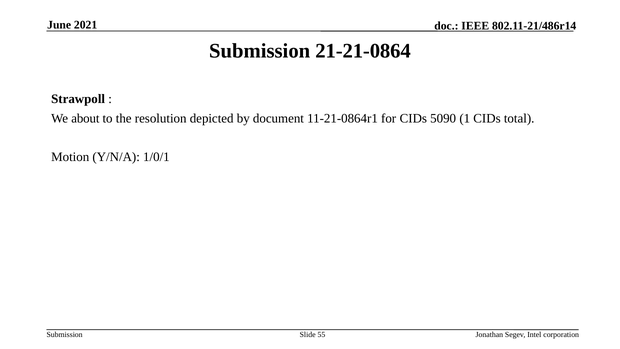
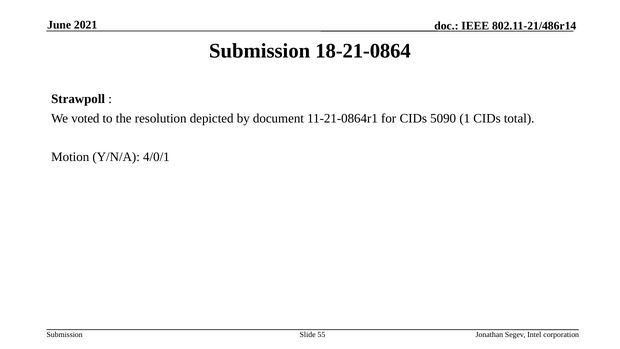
21-21-0864: 21-21-0864 -> 18-21-0864
about: about -> voted
1/0/1: 1/0/1 -> 4/0/1
